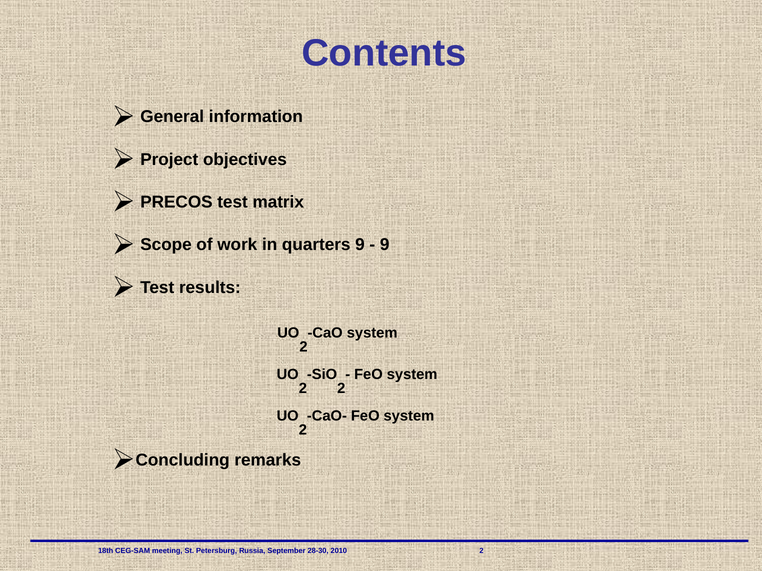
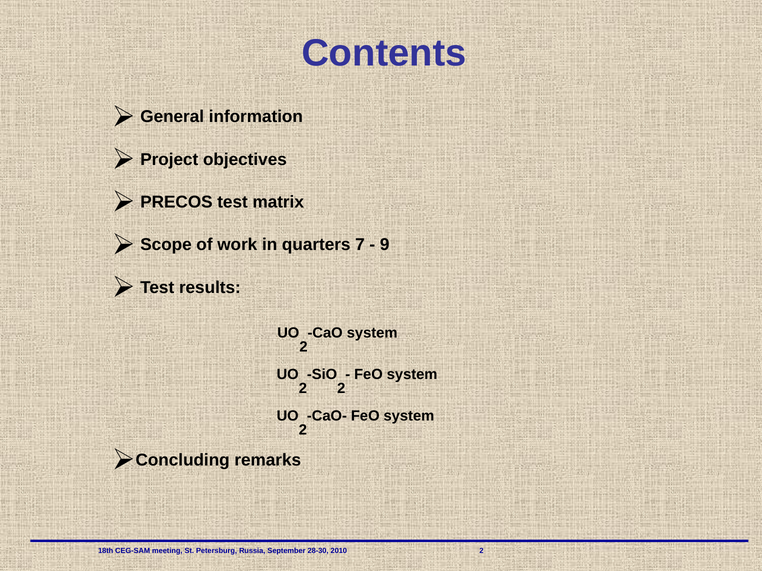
quarters 9: 9 -> 7
